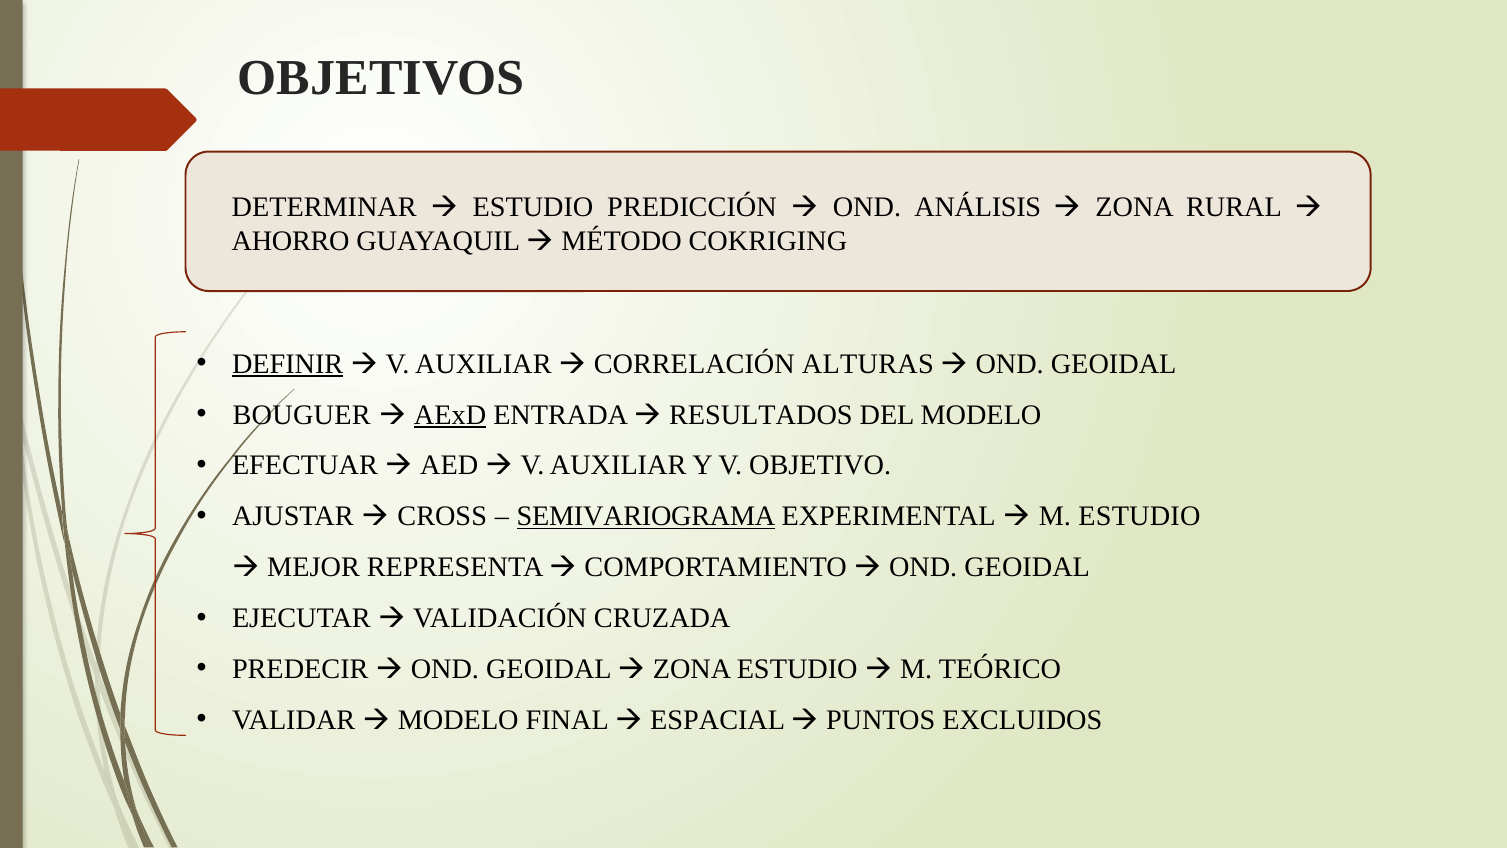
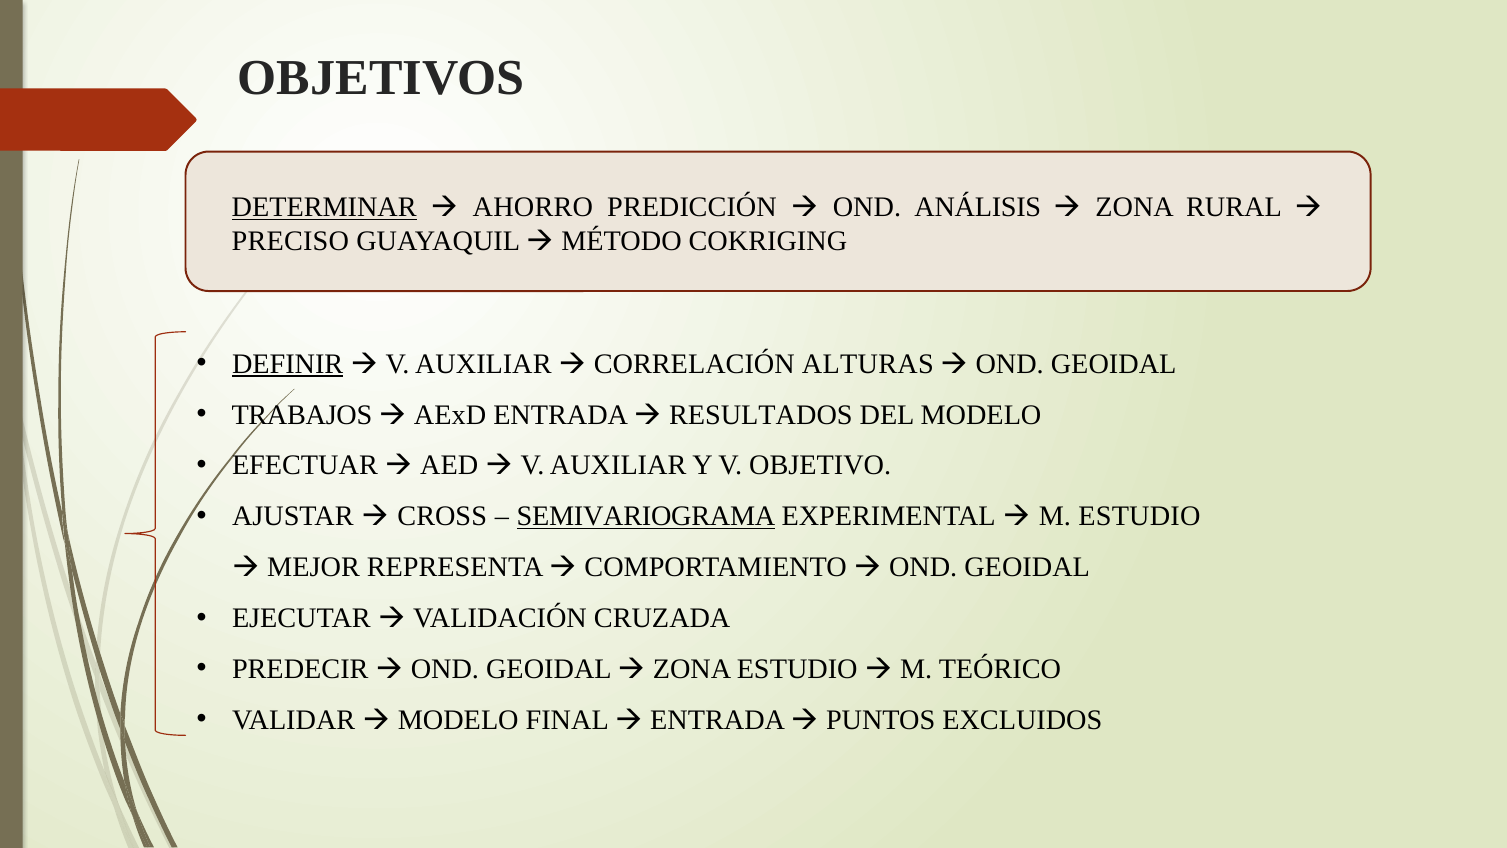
DETERMINAR underline: none -> present
ESTUDIO at (533, 207): ESTUDIO -> AHORRO
AHORRO: AHORRO -> PRECISO
BOUGUER: BOUGUER -> TRABAJOS
AExD underline: present -> none
ESPACIAL at (718, 720): ESPACIAL -> ENTRADA
